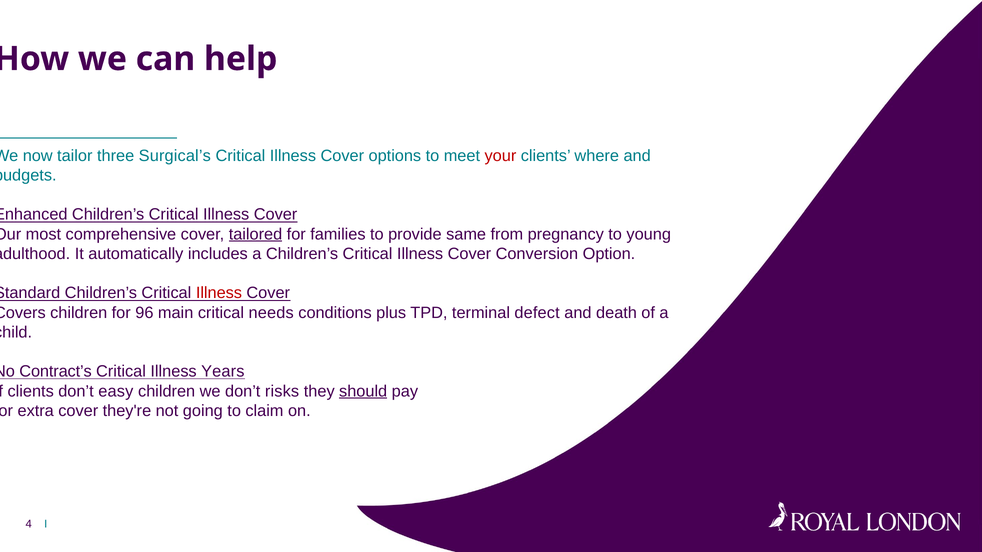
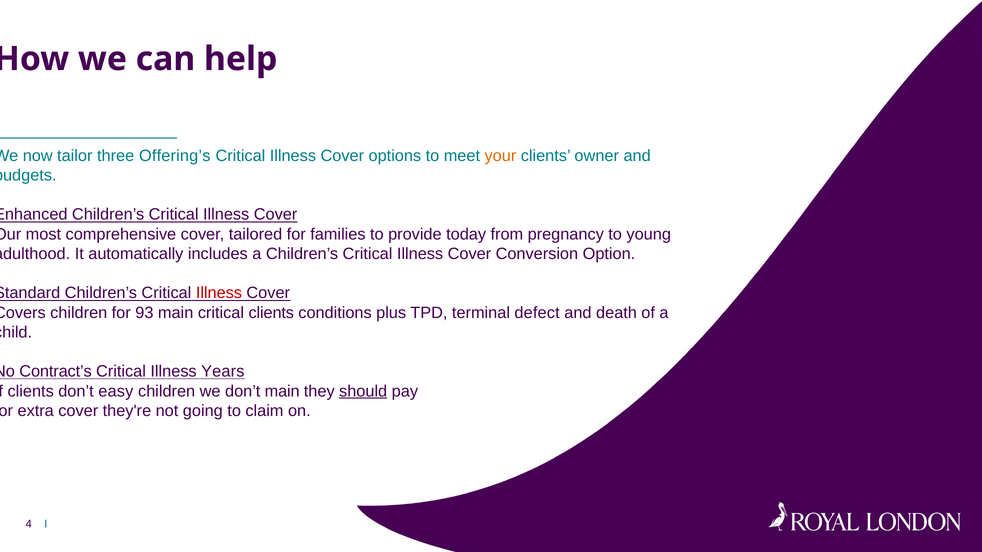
Surgical’s: Surgical’s -> Offering’s
your colour: red -> orange
where: where -> owner
tailored underline: present -> none
same: same -> today
96: 96 -> 93
critical needs: needs -> clients
don’t risks: risks -> main
